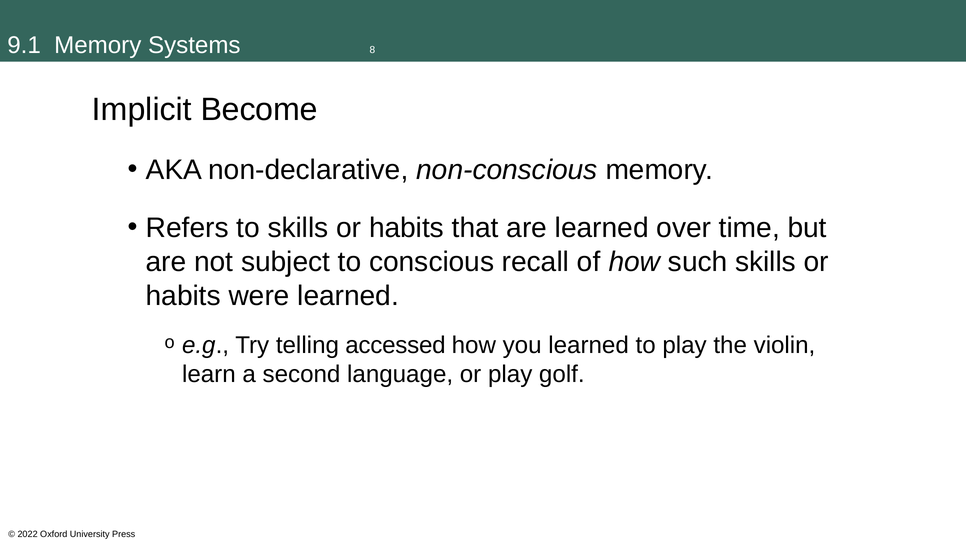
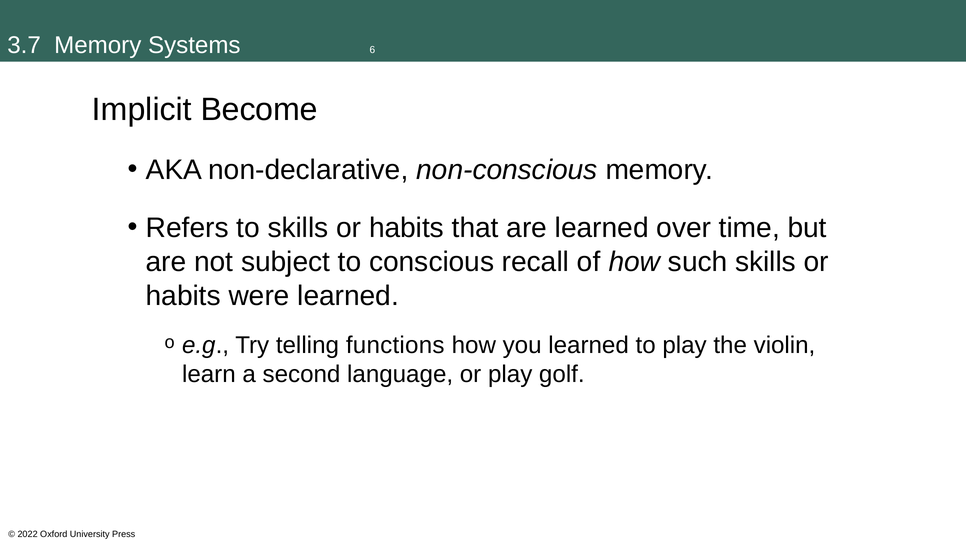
9.1: 9.1 -> 3.7
8: 8 -> 6
accessed: accessed -> functions
